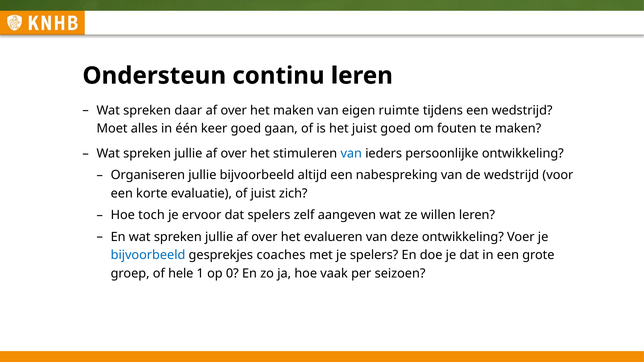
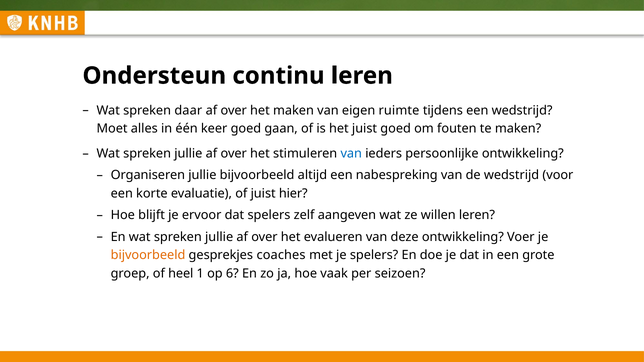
zich: zich -> hier
toch: toch -> blijft
bijvoorbeeld at (148, 255) colour: blue -> orange
hele: hele -> heel
0: 0 -> 6
